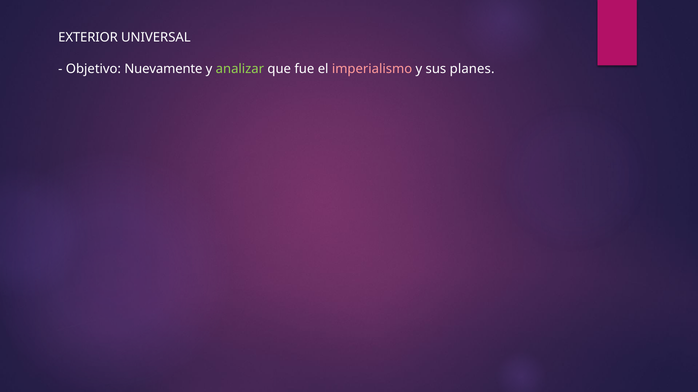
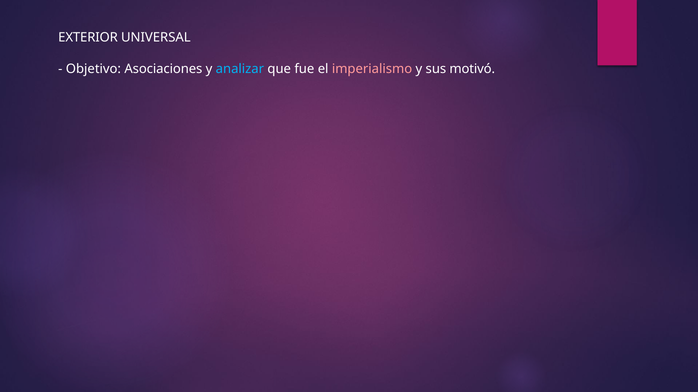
Nuevamente: Nuevamente -> Asociaciones
analizar colour: light green -> light blue
planes: planes -> motivó
